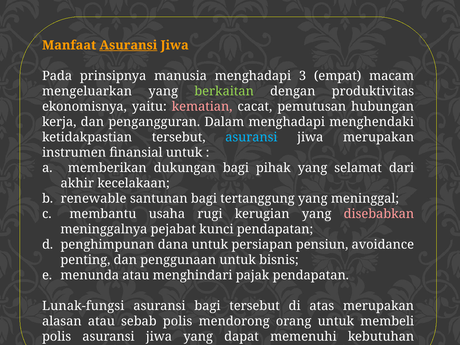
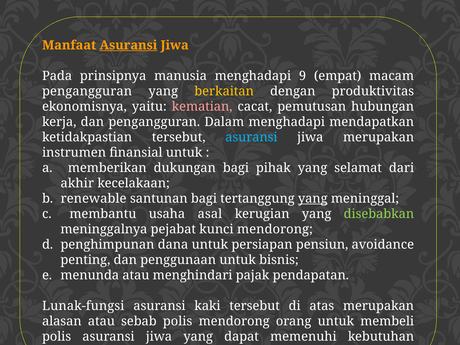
3: 3 -> 9
mengeluarkan at (87, 91): mengeluarkan -> pengangguran
berkaitan colour: light green -> yellow
menghendaki: menghendaki -> mendapatkan
yang at (313, 199) underline: none -> present
rugi: rugi -> asal
disebabkan colour: pink -> light green
kunci pendapatan: pendapatan -> mendorong
asuransi bagi: bagi -> kaki
